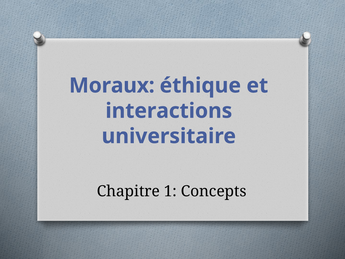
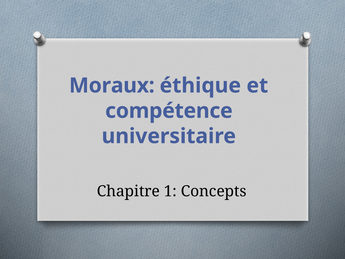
interactions: interactions -> compétence
